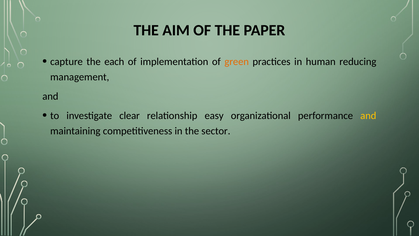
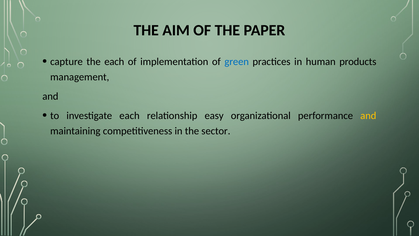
green colour: orange -> blue
reducing: reducing -> products
investigate clear: clear -> each
